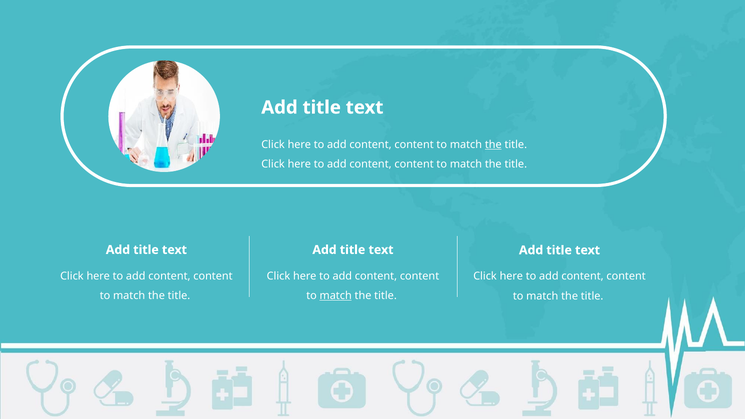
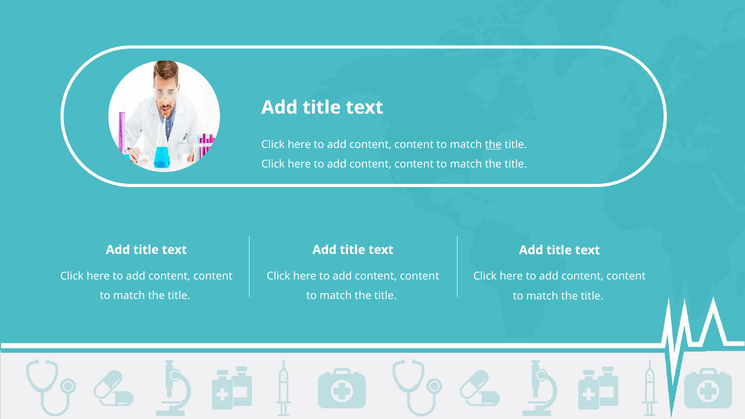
match at (336, 296) underline: present -> none
